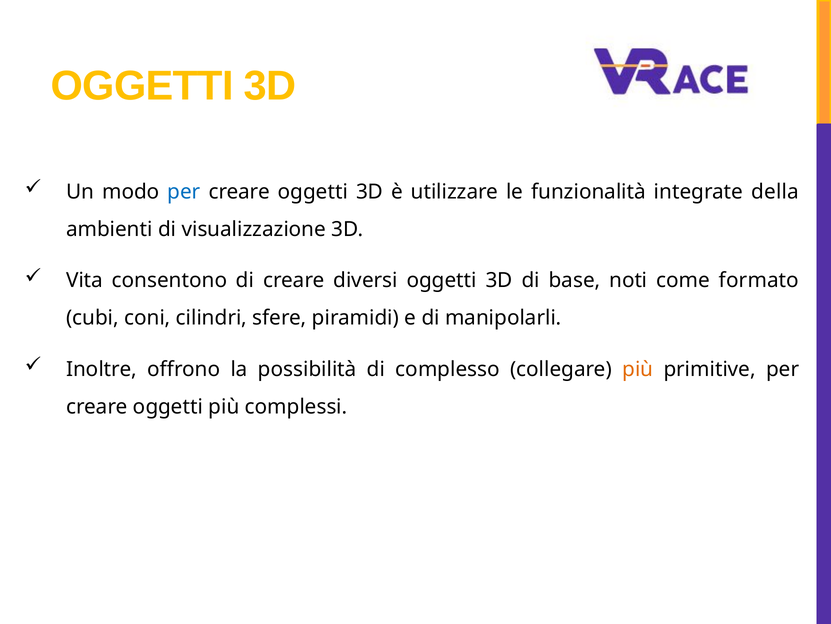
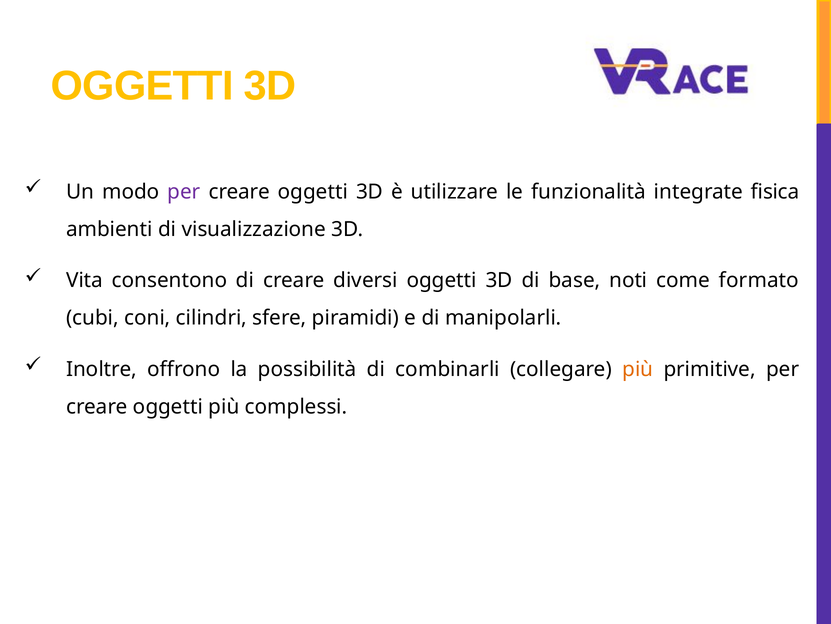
per at (184, 192) colour: blue -> purple
della: della -> fisica
complesso: complesso -> combinarli
